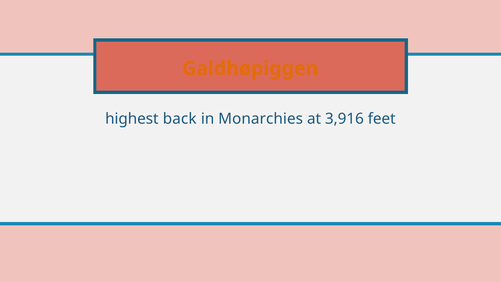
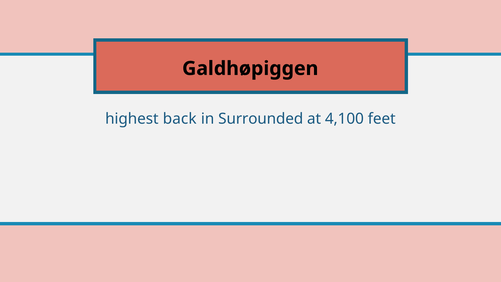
Galdhøpiggen colour: orange -> black
Monarchies: Monarchies -> Surrounded
3,916: 3,916 -> 4,100
